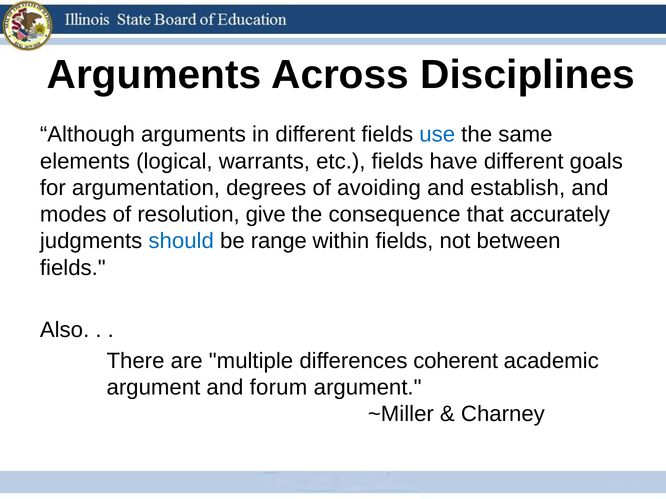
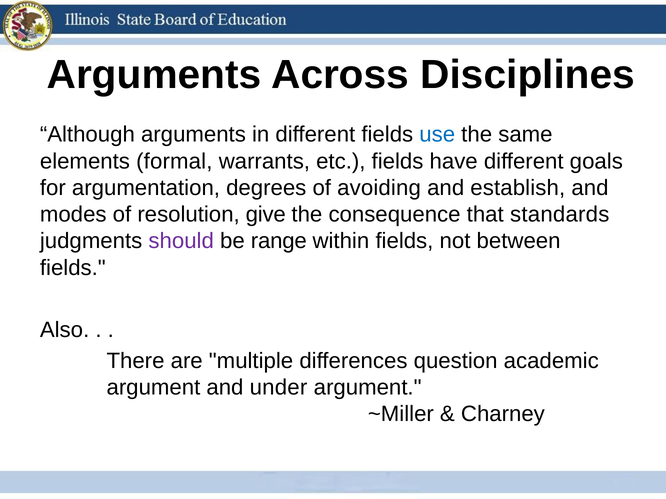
logical: logical -> formal
accurately: accurately -> standards
should colour: blue -> purple
coherent: coherent -> question
forum: forum -> under
